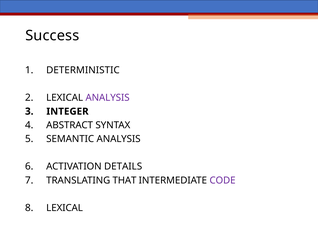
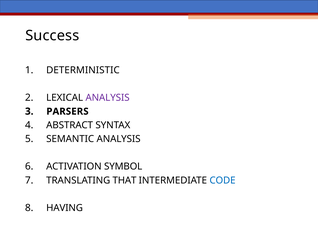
INTEGER: INTEGER -> PARSERS
DETAILS: DETAILS -> SYMBOL
CODE colour: purple -> blue
LEXICAL at (65, 208): LEXICAL -> HAVING
